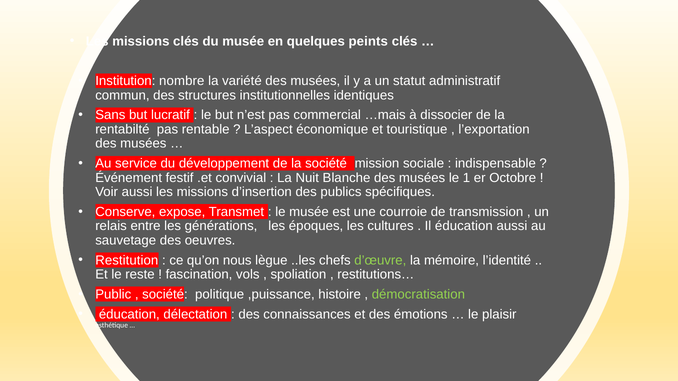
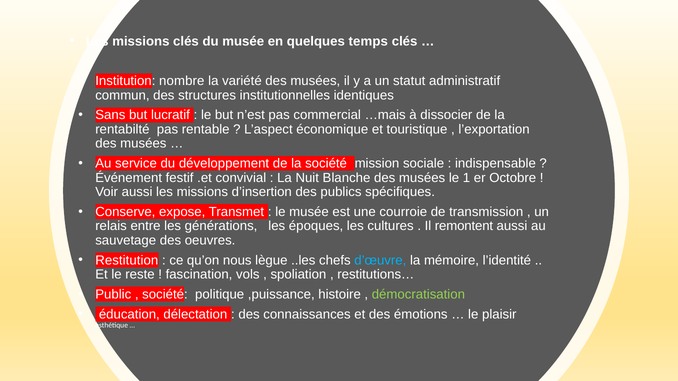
peints: peints -> temps
Il éducation: éducation -> remontent
d’œuvre colour: light green -> light blue
